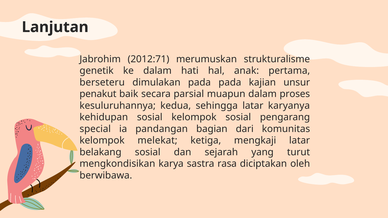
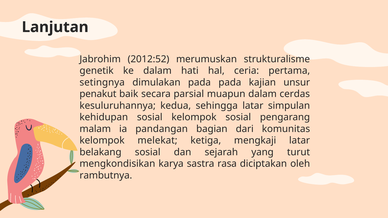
2012:71: 2012:71 -> 2012:52
anak: anak -> ceria
berseteru: berseteru -> setingnya
proses: proses -> cerdas
karyanya: karyanya -> simpulan
special: special -> malam
berwibawa: berwibawa -> rambutnya
